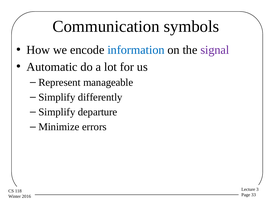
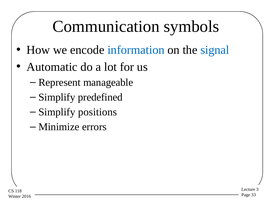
signal colour: purple -> blue
differently: differently -> predefined
departure: departure -> positions
